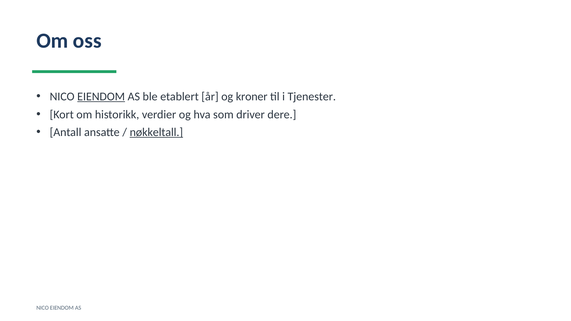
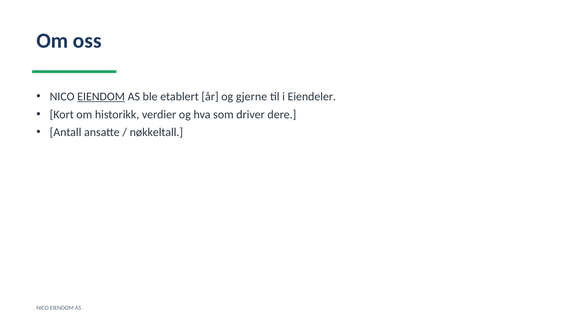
kroner: kroner -> gjerne
Tjenester: Tjenester -> Eiendeler
nøkkeltall underline: present -> none
